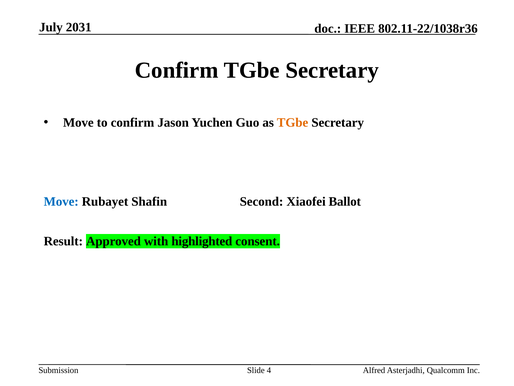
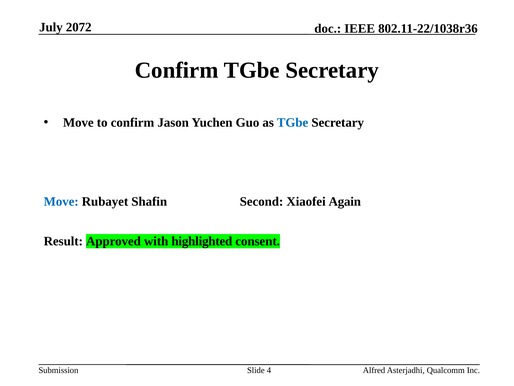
2031: 2031 -> 2072
TGbe at (293, 123) colour: orange -> blue
Ballot: Ballot -> Again
